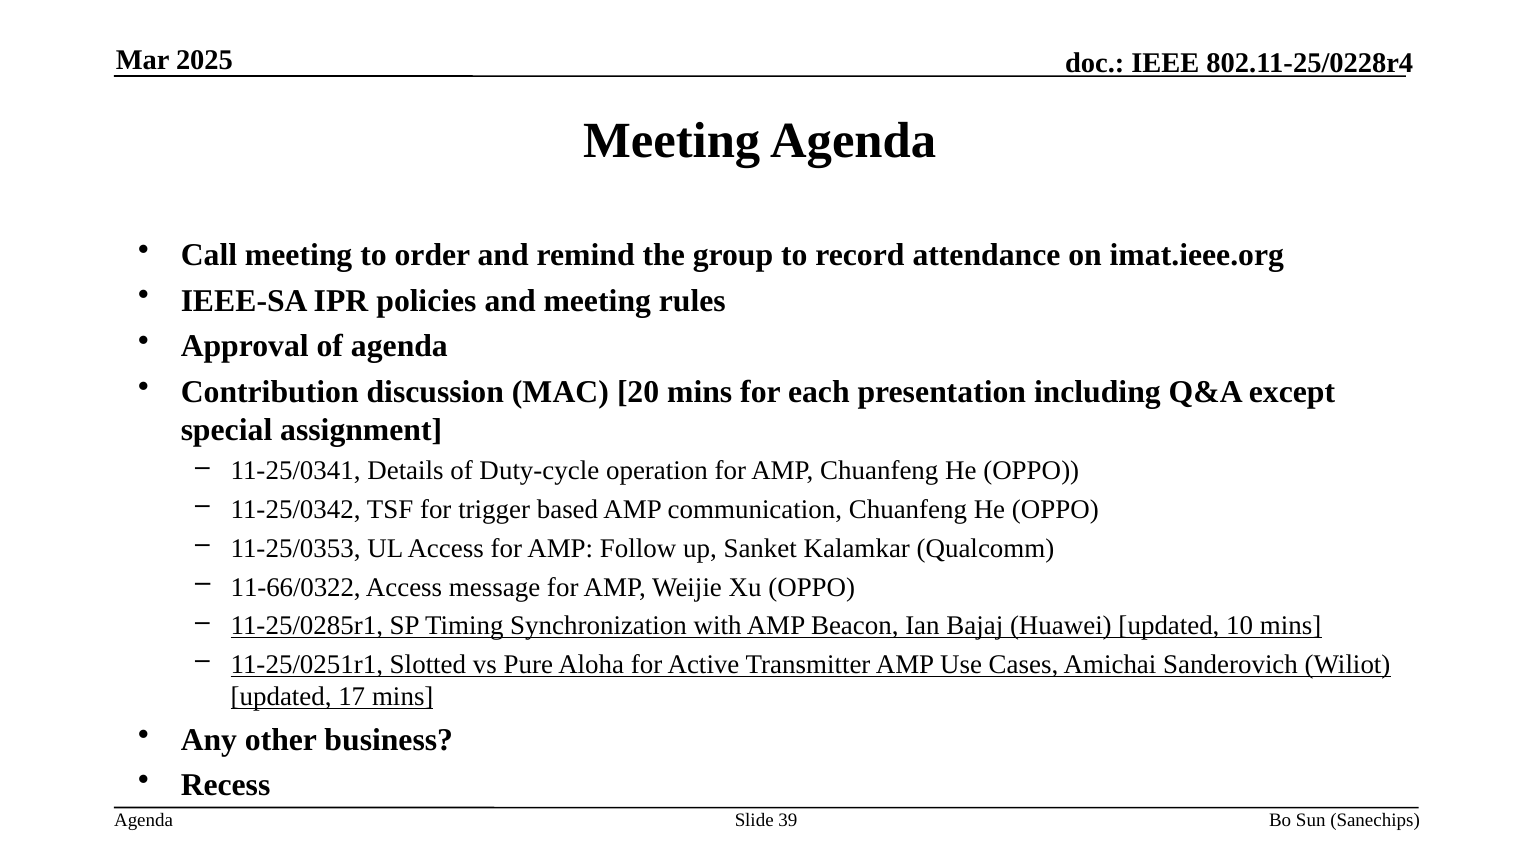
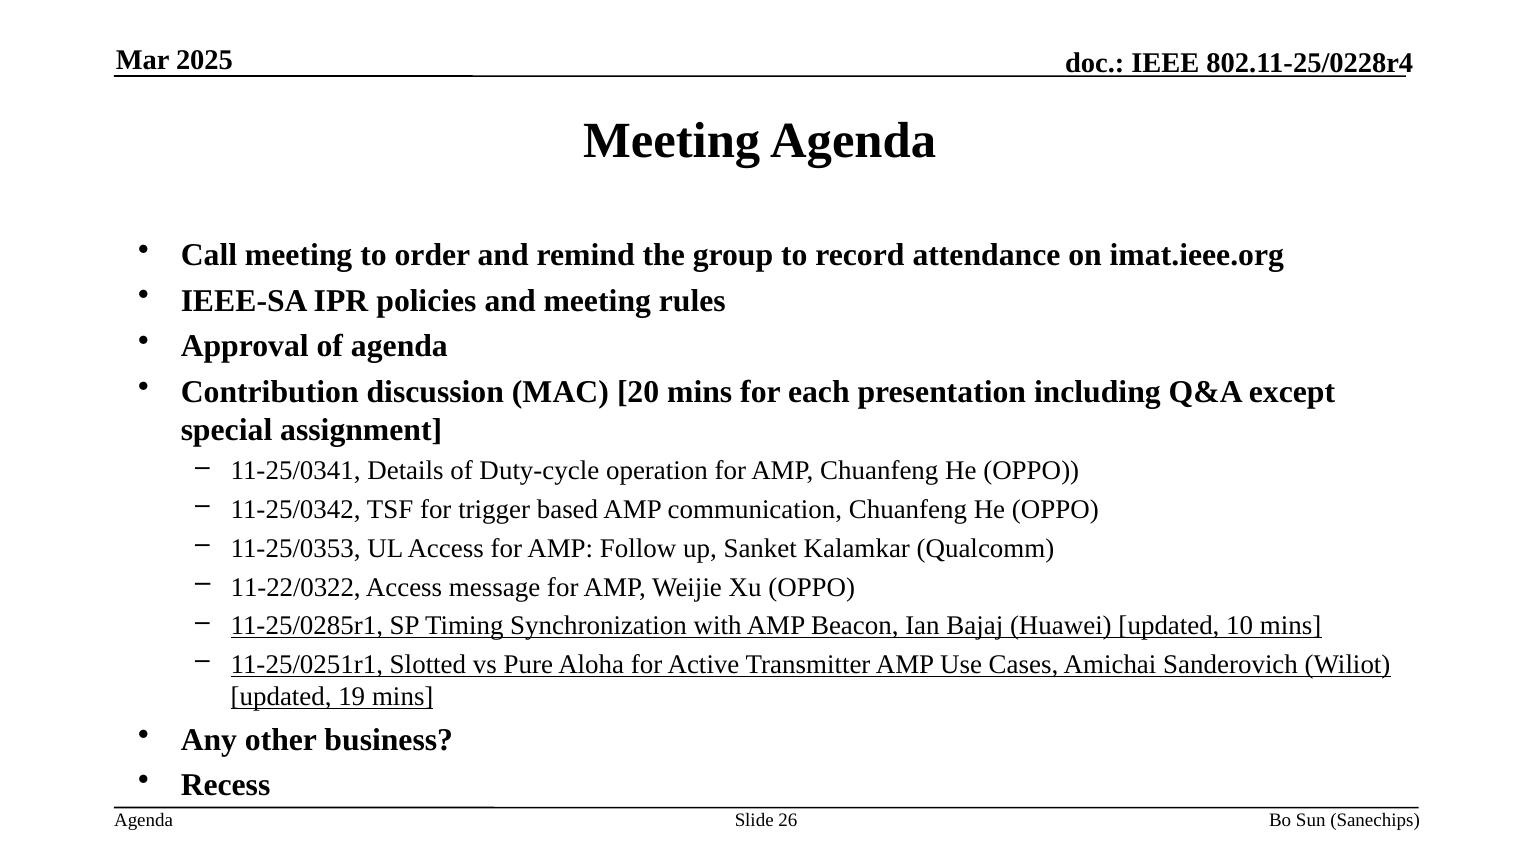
11-66/0322: 11-66/0322 -> 11-22/0322
17: 17 -> 19
39: 39 -> 26
